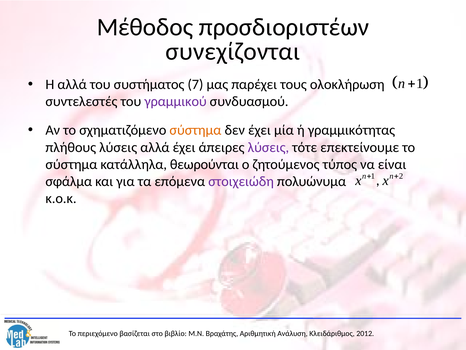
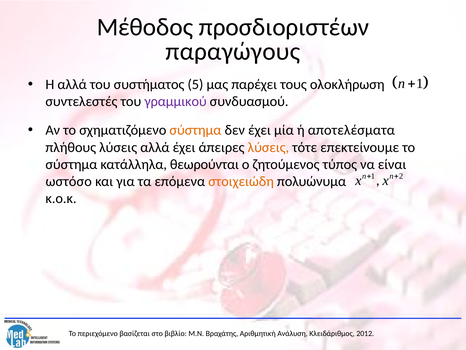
συνεχίζονται: συνεχίζονται -> παραγώγους
7: 7 -> 5
γραμμικότητας: γραμμικότητας -> αποτελέσματα
λύσεις at (268, 147) colour: purple -> orange
σφάλμα: σφάλμα -> ωστόσο
στοιχειώδη colour: purple -> orange
